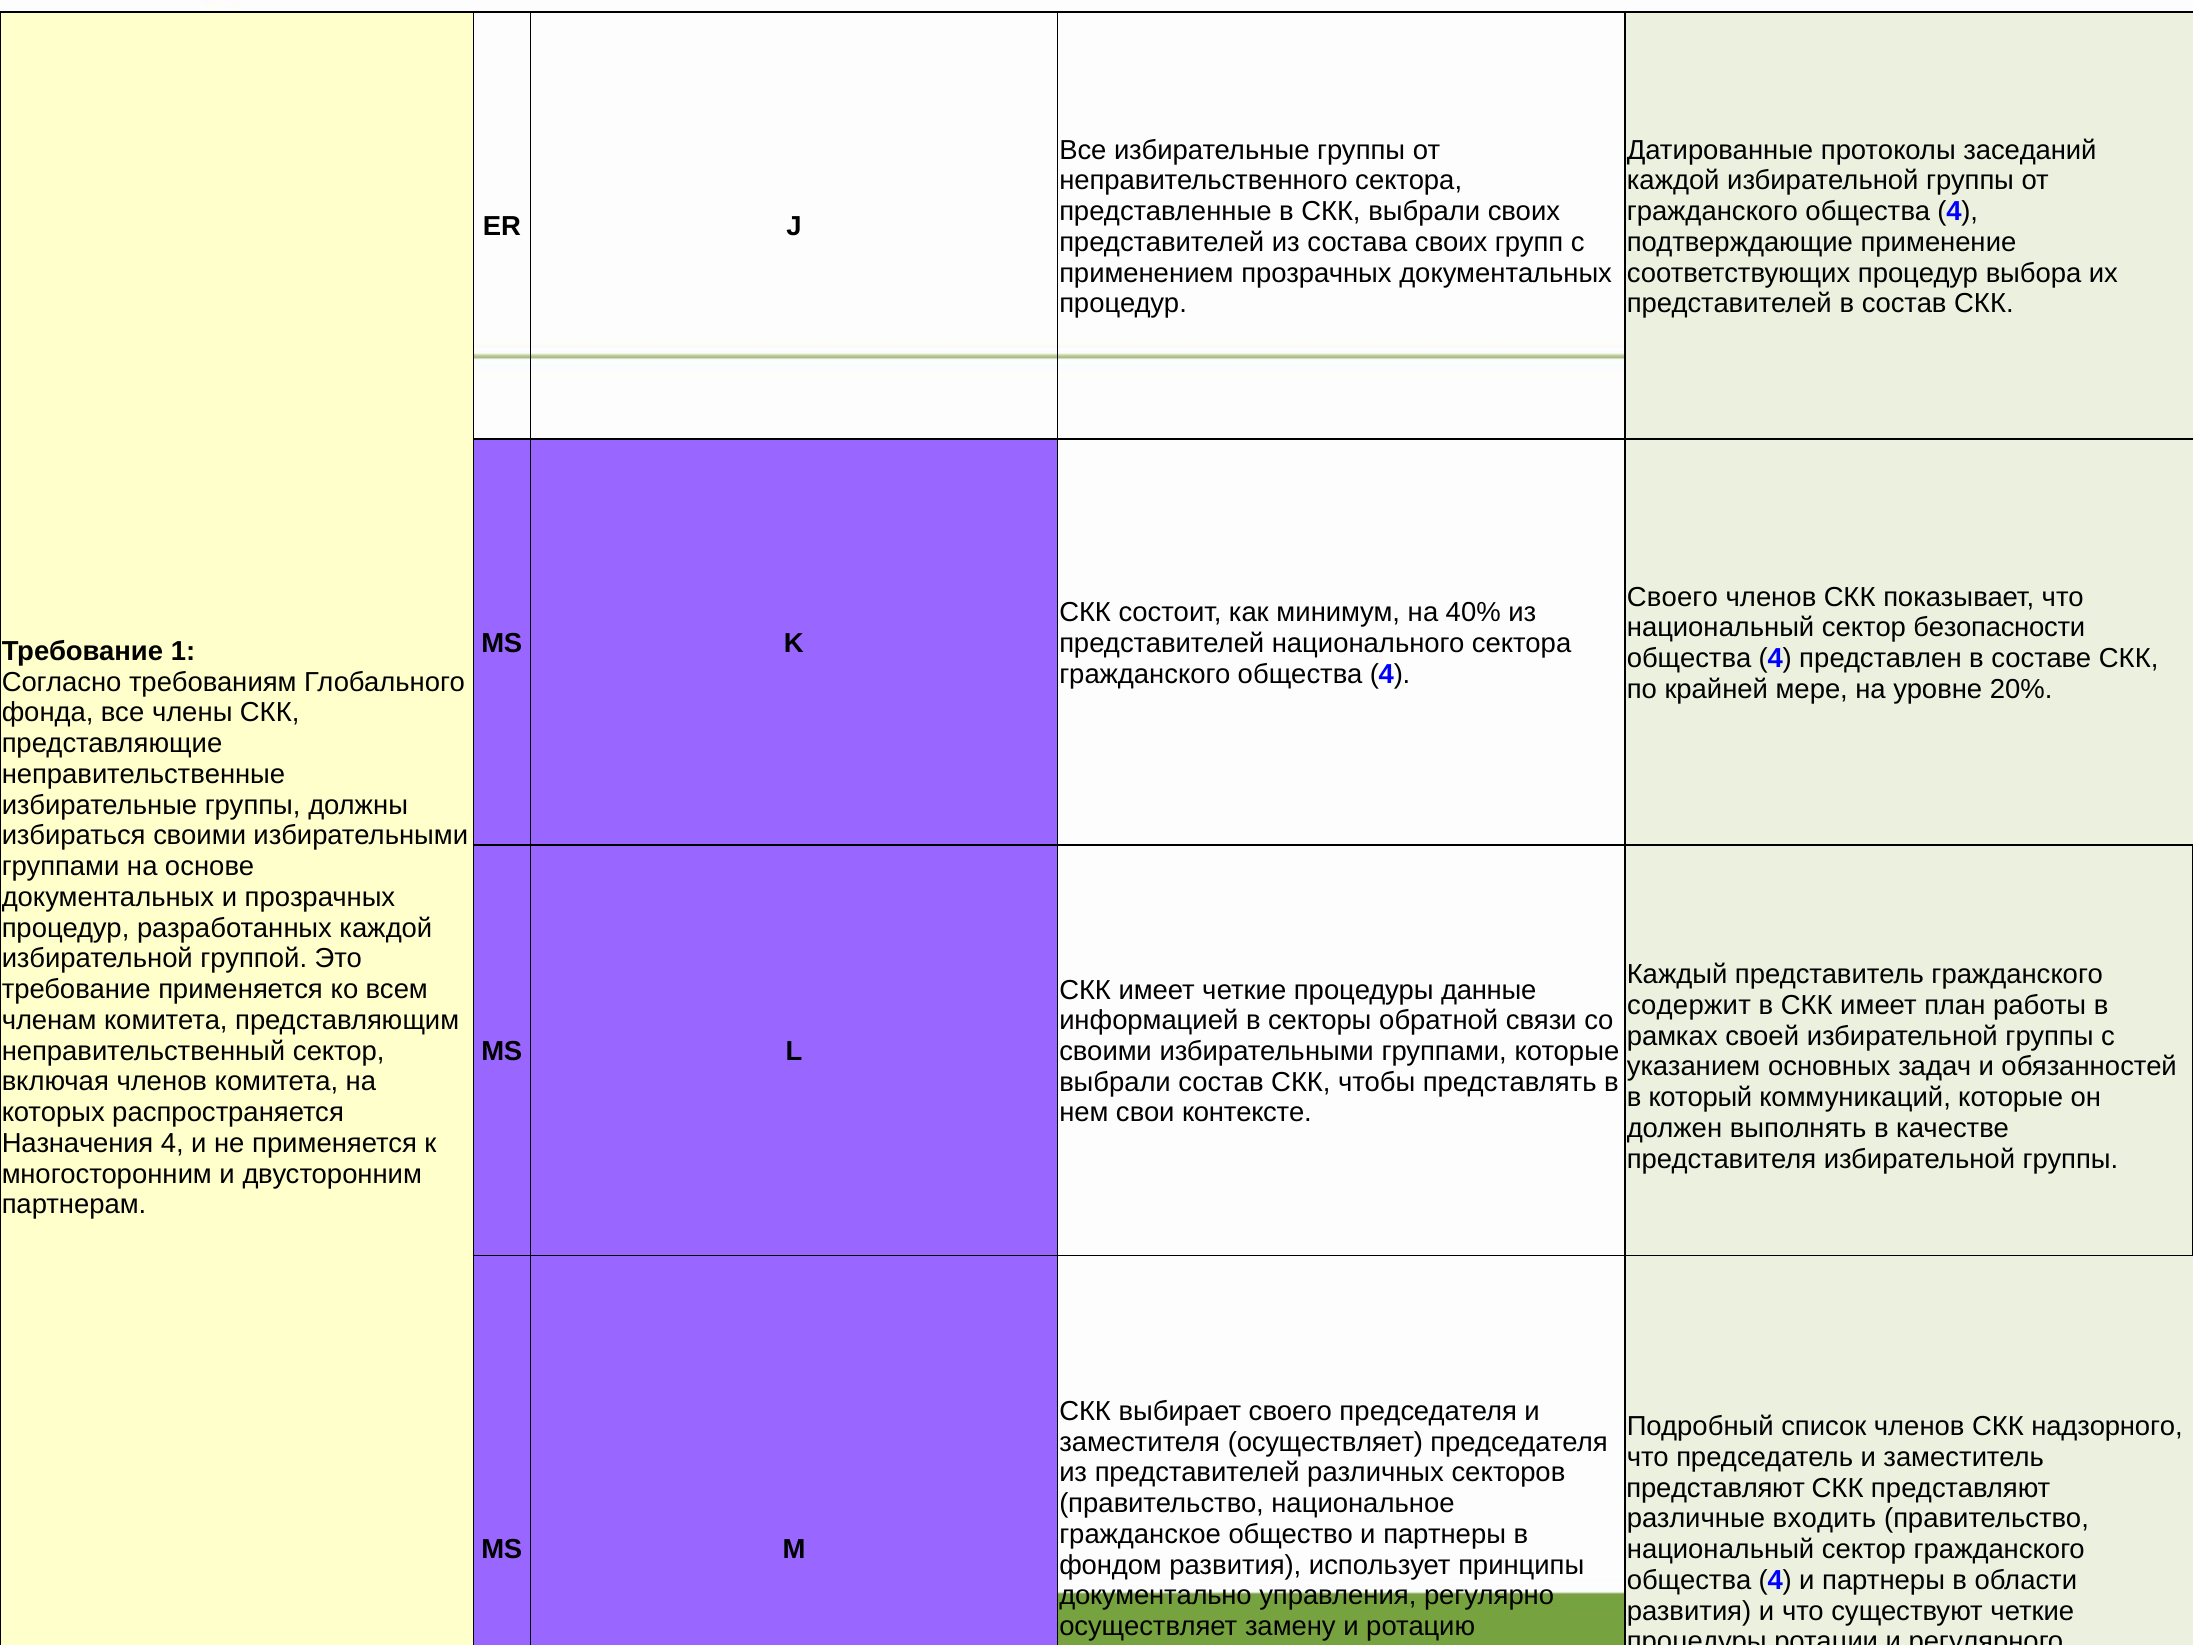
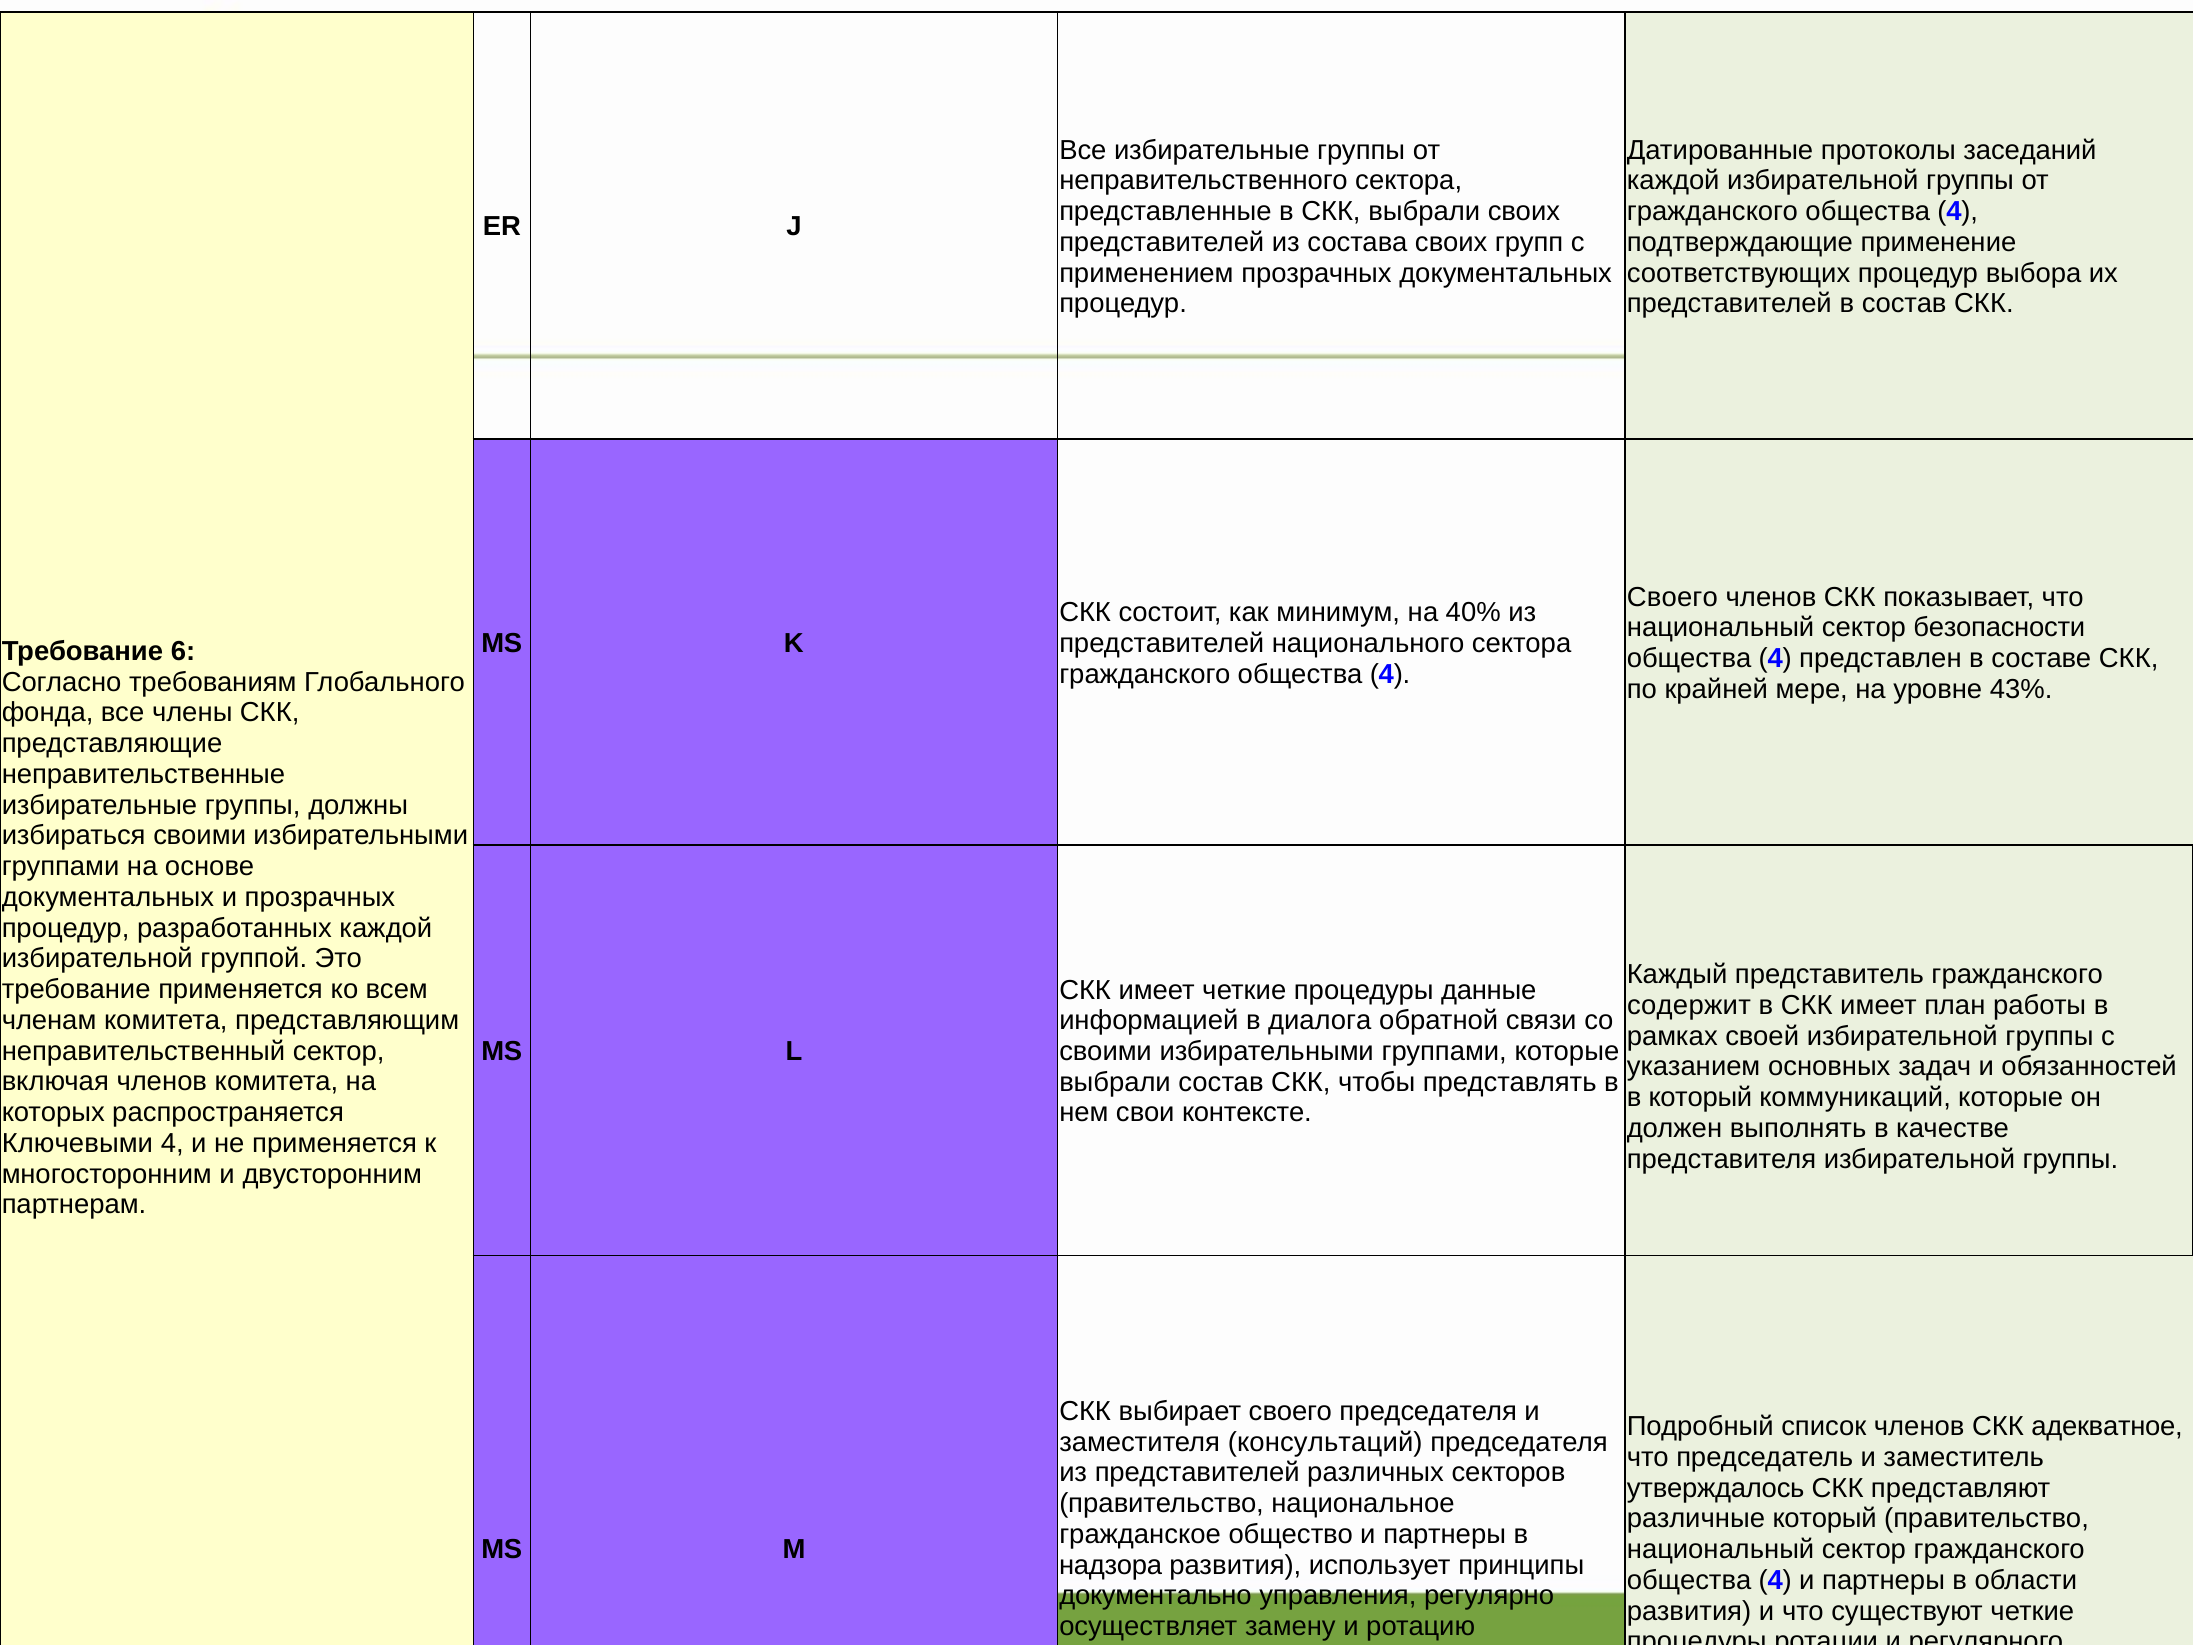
1: 1 -> 6
20%: 20% -> 43%
секторы: секторы -> диалога
Назначения: Назначения -> Ключевыми
надзорного: надзорного -> адекватное
заместителя осуществляет: осуществляет -> консультаций
представляют at (1716, 1488): представляют -> утверждалось
различные входить: входить -> который
фондом: фондом -> надзора
